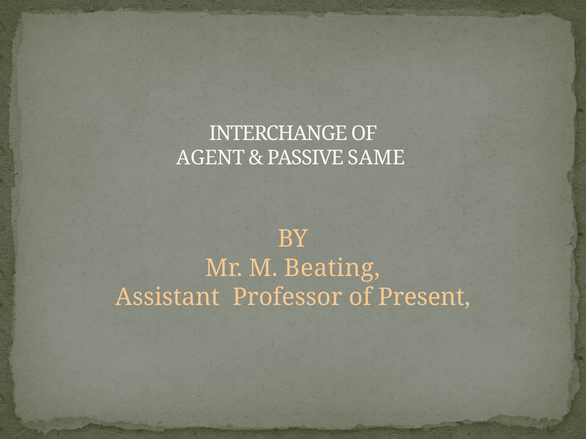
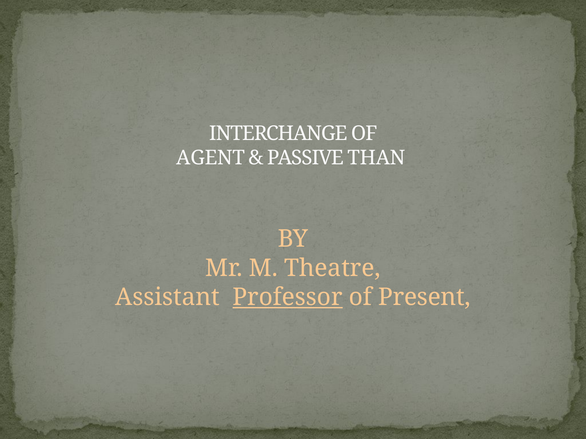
SAME: SAME -> THAN
Beating: Beating -> Theatre
Professor underline: none -> present
